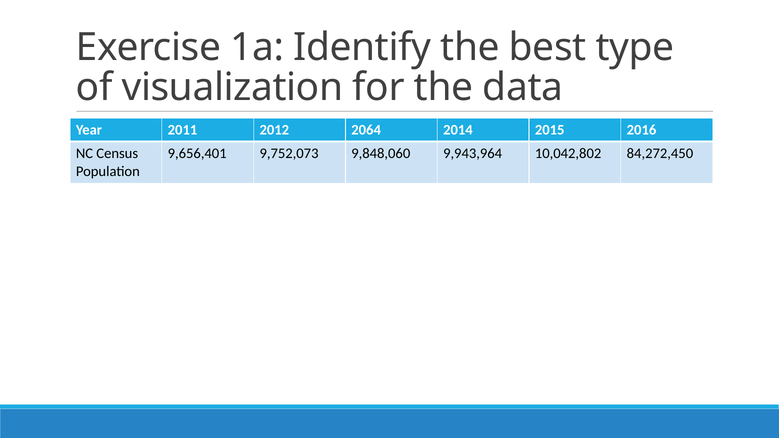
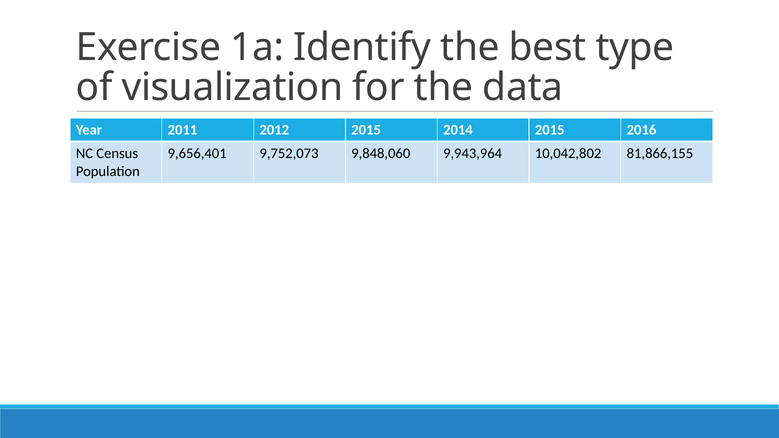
2012 2064: 2064 -> 2015
84,272,450: 84,272,450 -> 81,866,155
